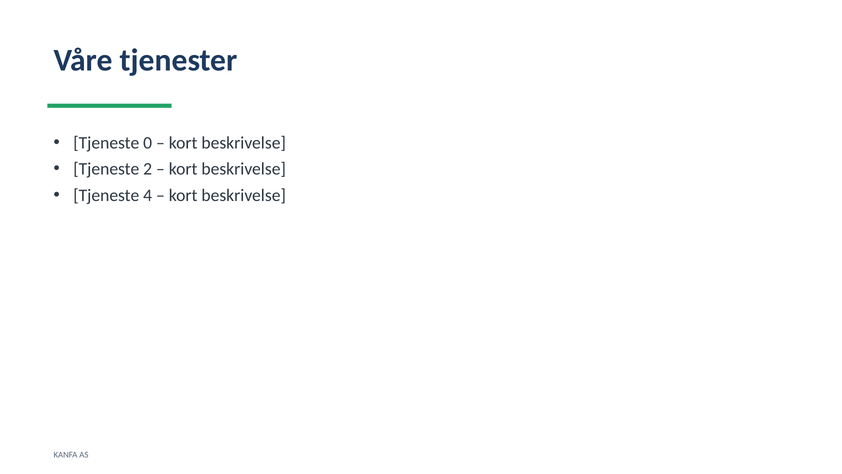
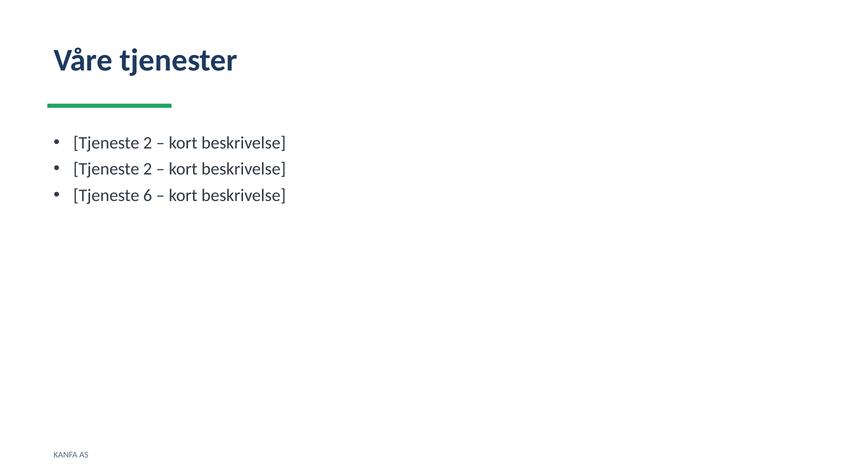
0 at (148, 143): 0 -> 2
4: 4 -> 6
